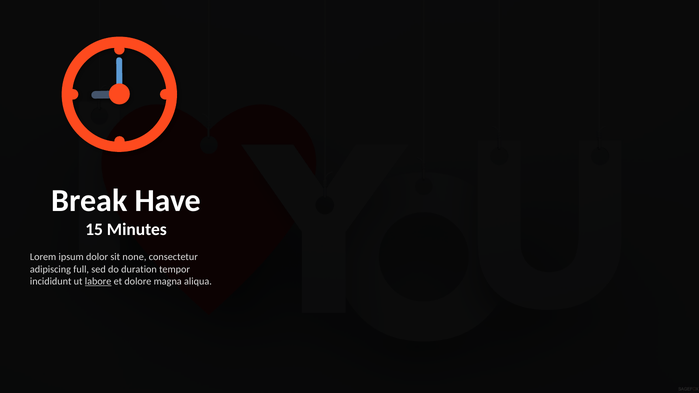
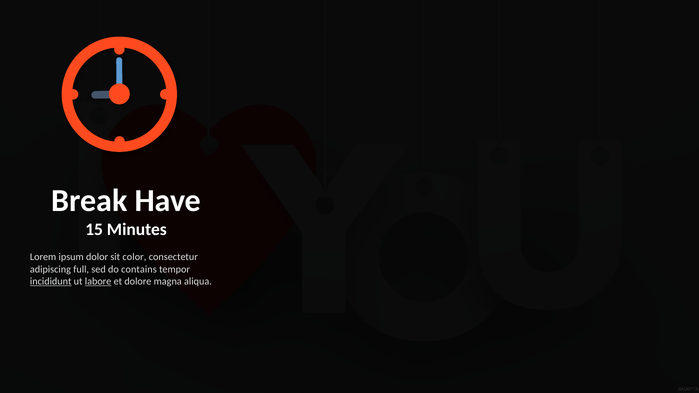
none: none -> color
duration: duration -> contains
incididunt underline: none -> present
